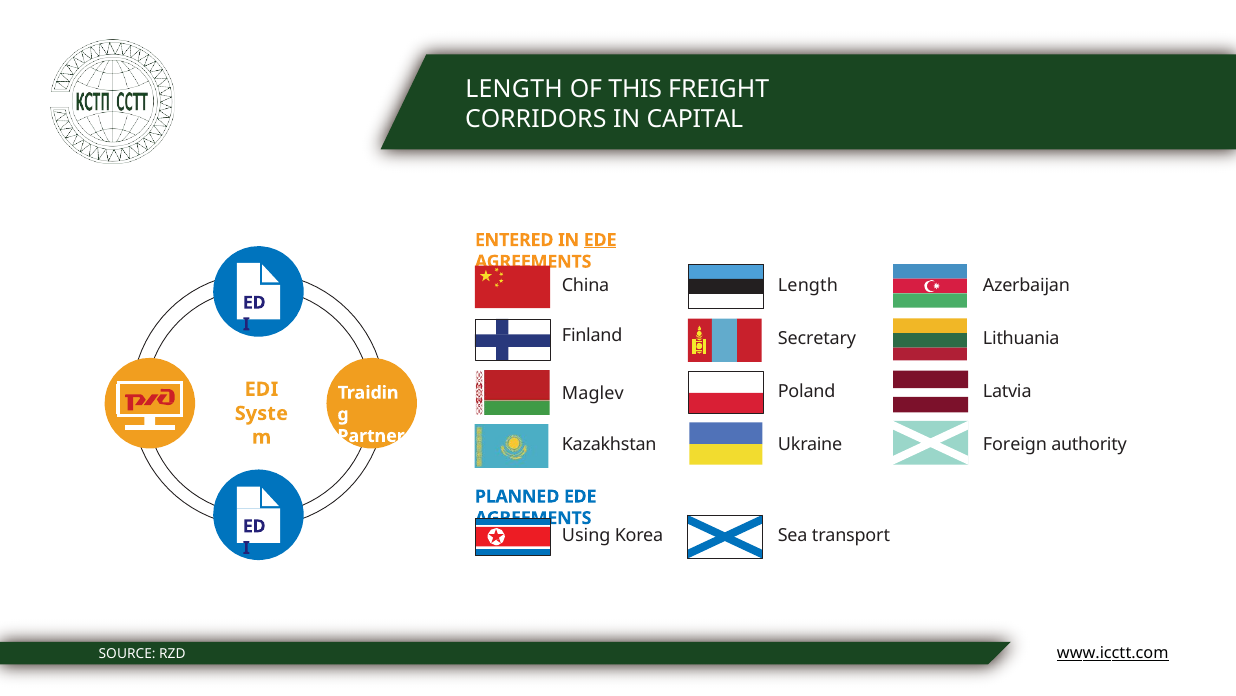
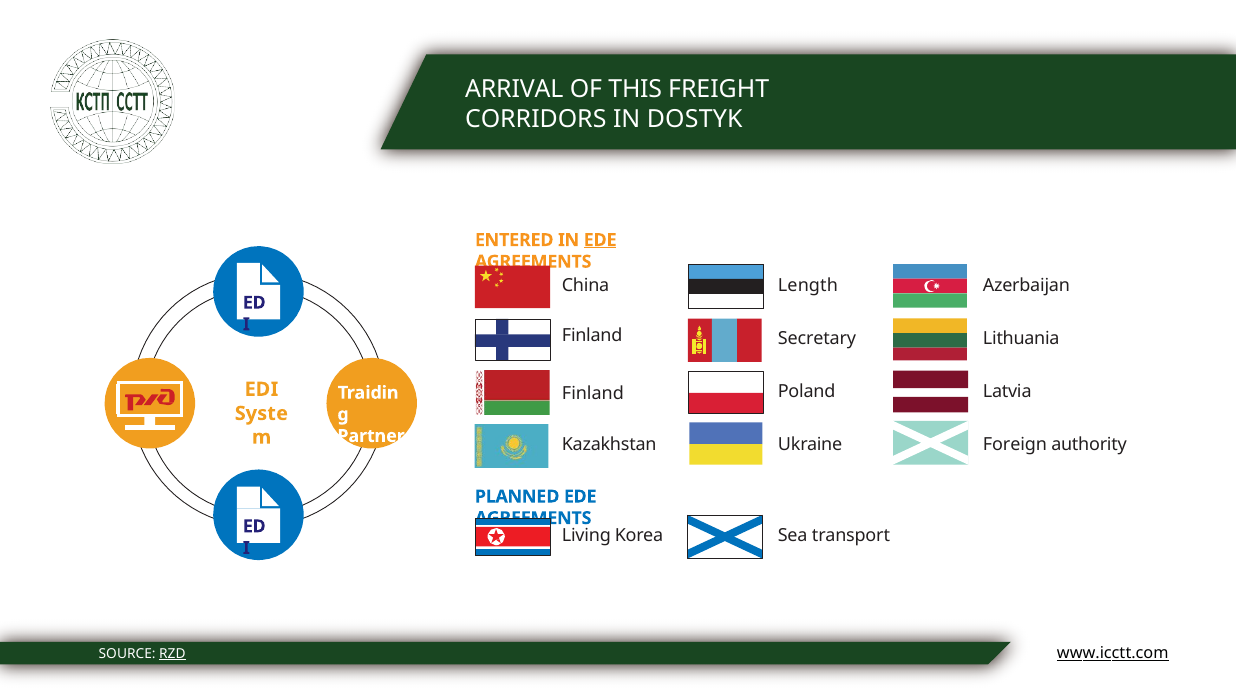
LENGTH at (514, 90): LENGTH -> ARRIVAL
CAPITAL: CAPITAL -> DOSTYK
Maglev at (593, 393): Maglev -> Finland
Using: Using -> Living
RZD underline: none -> present
